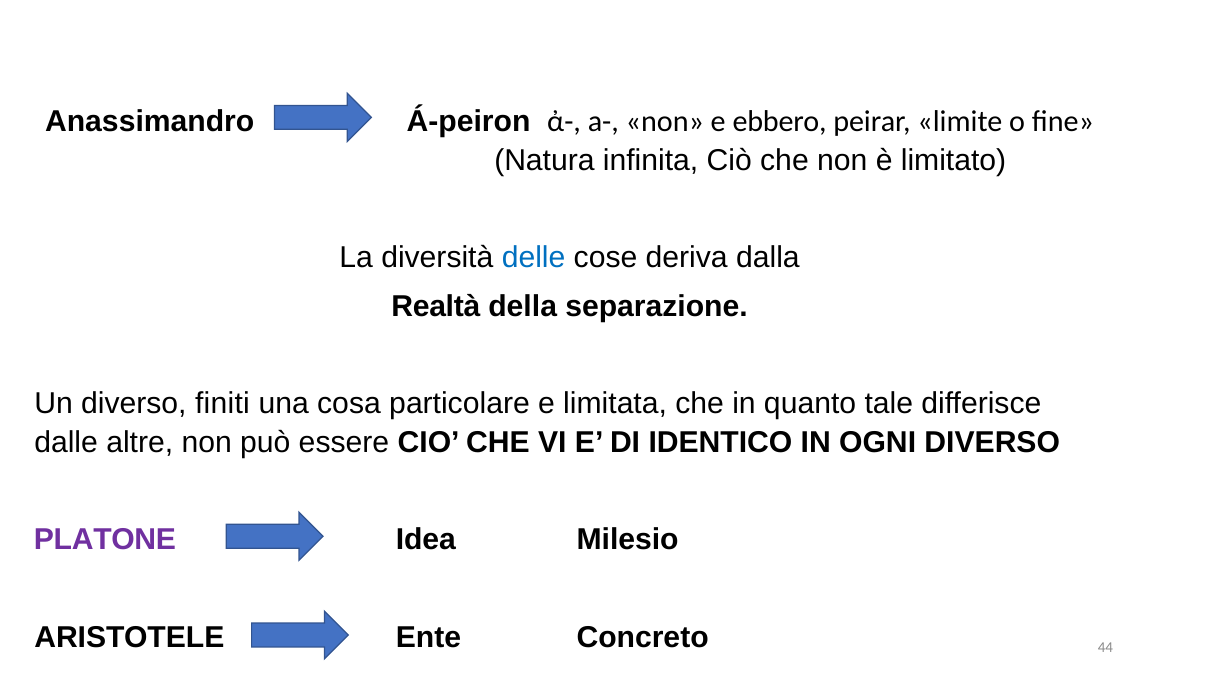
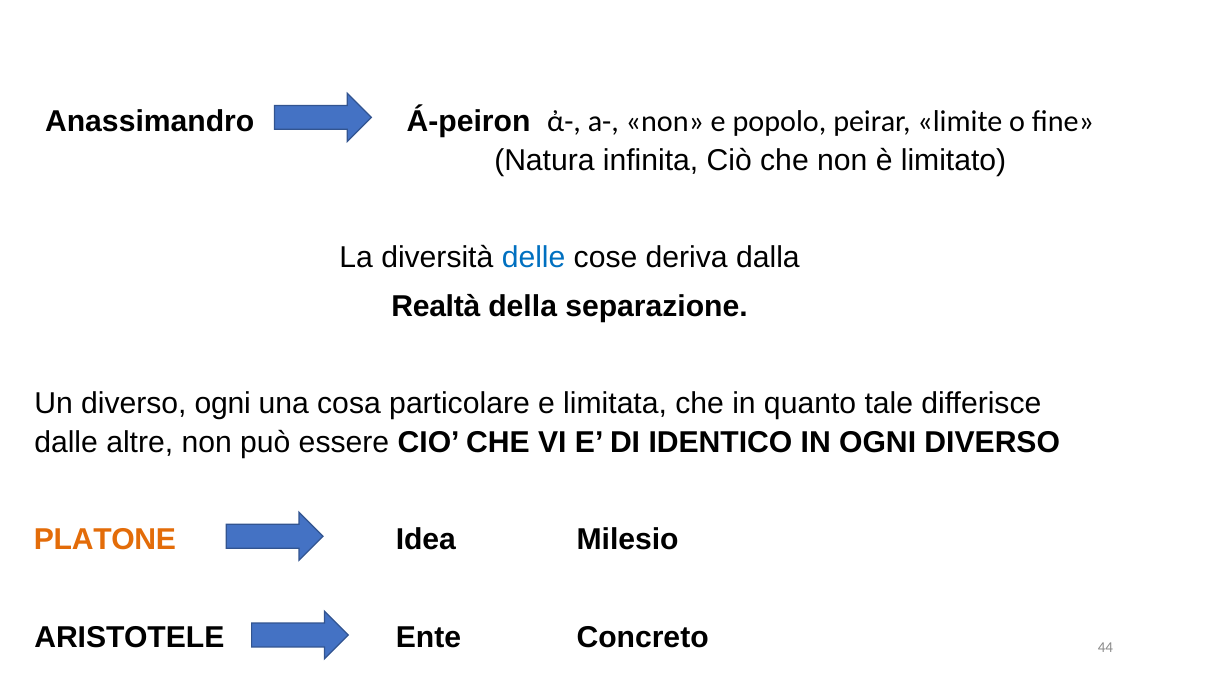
ebbero: ebbero -> popolo
diverso finiti: finiti -> ogni
PLATONE colour: purple -> orange
